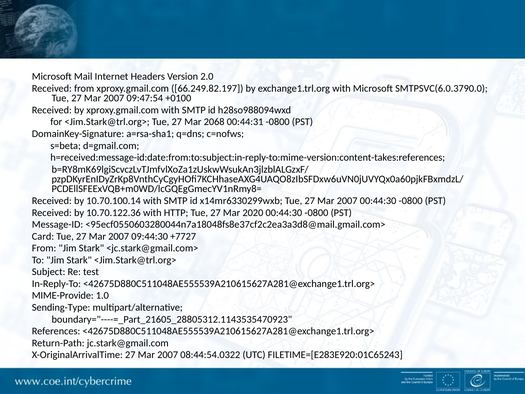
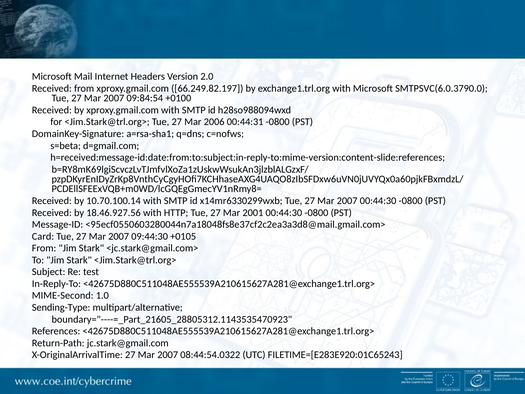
09:47:54: 09:47:54 -> 09:84:54
2068: 2068 -> 2006
h=received:message-id:date:from:to:subject:in-reply-to:mime-version:content-takes:references: h=received:message-id:date:from:to:subject:in-reply-to:mime-version:content-takes:references -> h=received:message-id:date:from:to:subject:in-reply-to:mime-version:content-slide:references
10.70.122.36: 10.70.122.36 -> 18.46.927.56
2020: 2020 -> 2001
+7727: +7727 -> +0105
MIME-Provide: MIME-Provide -> MIME-Second
